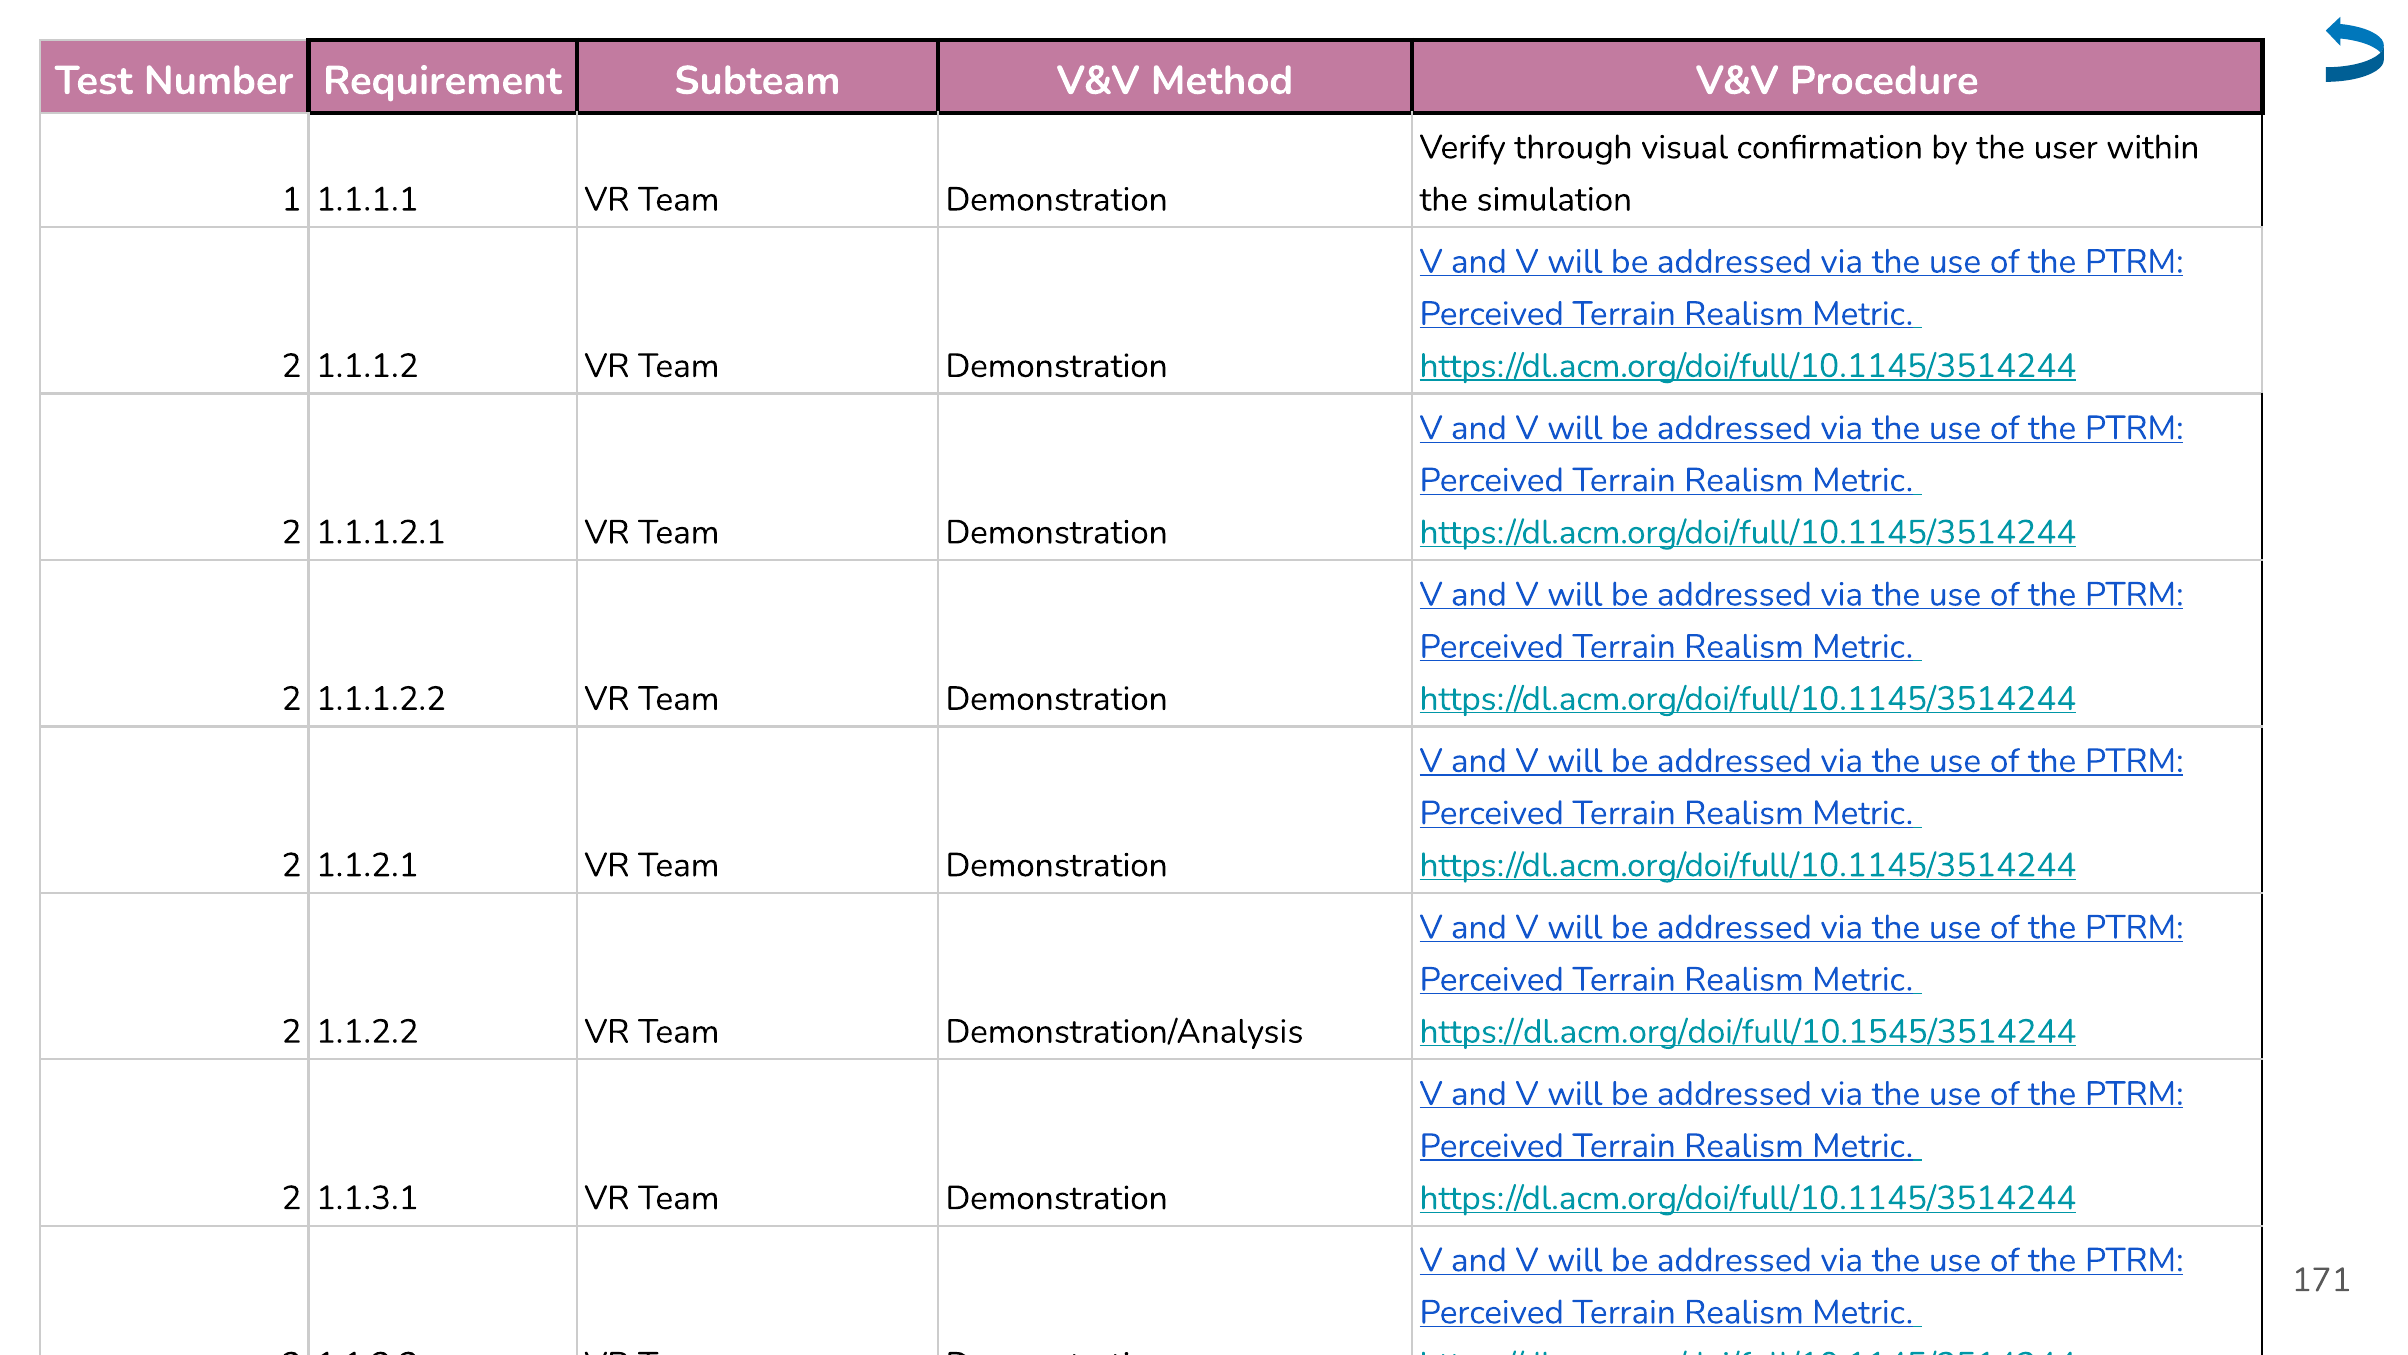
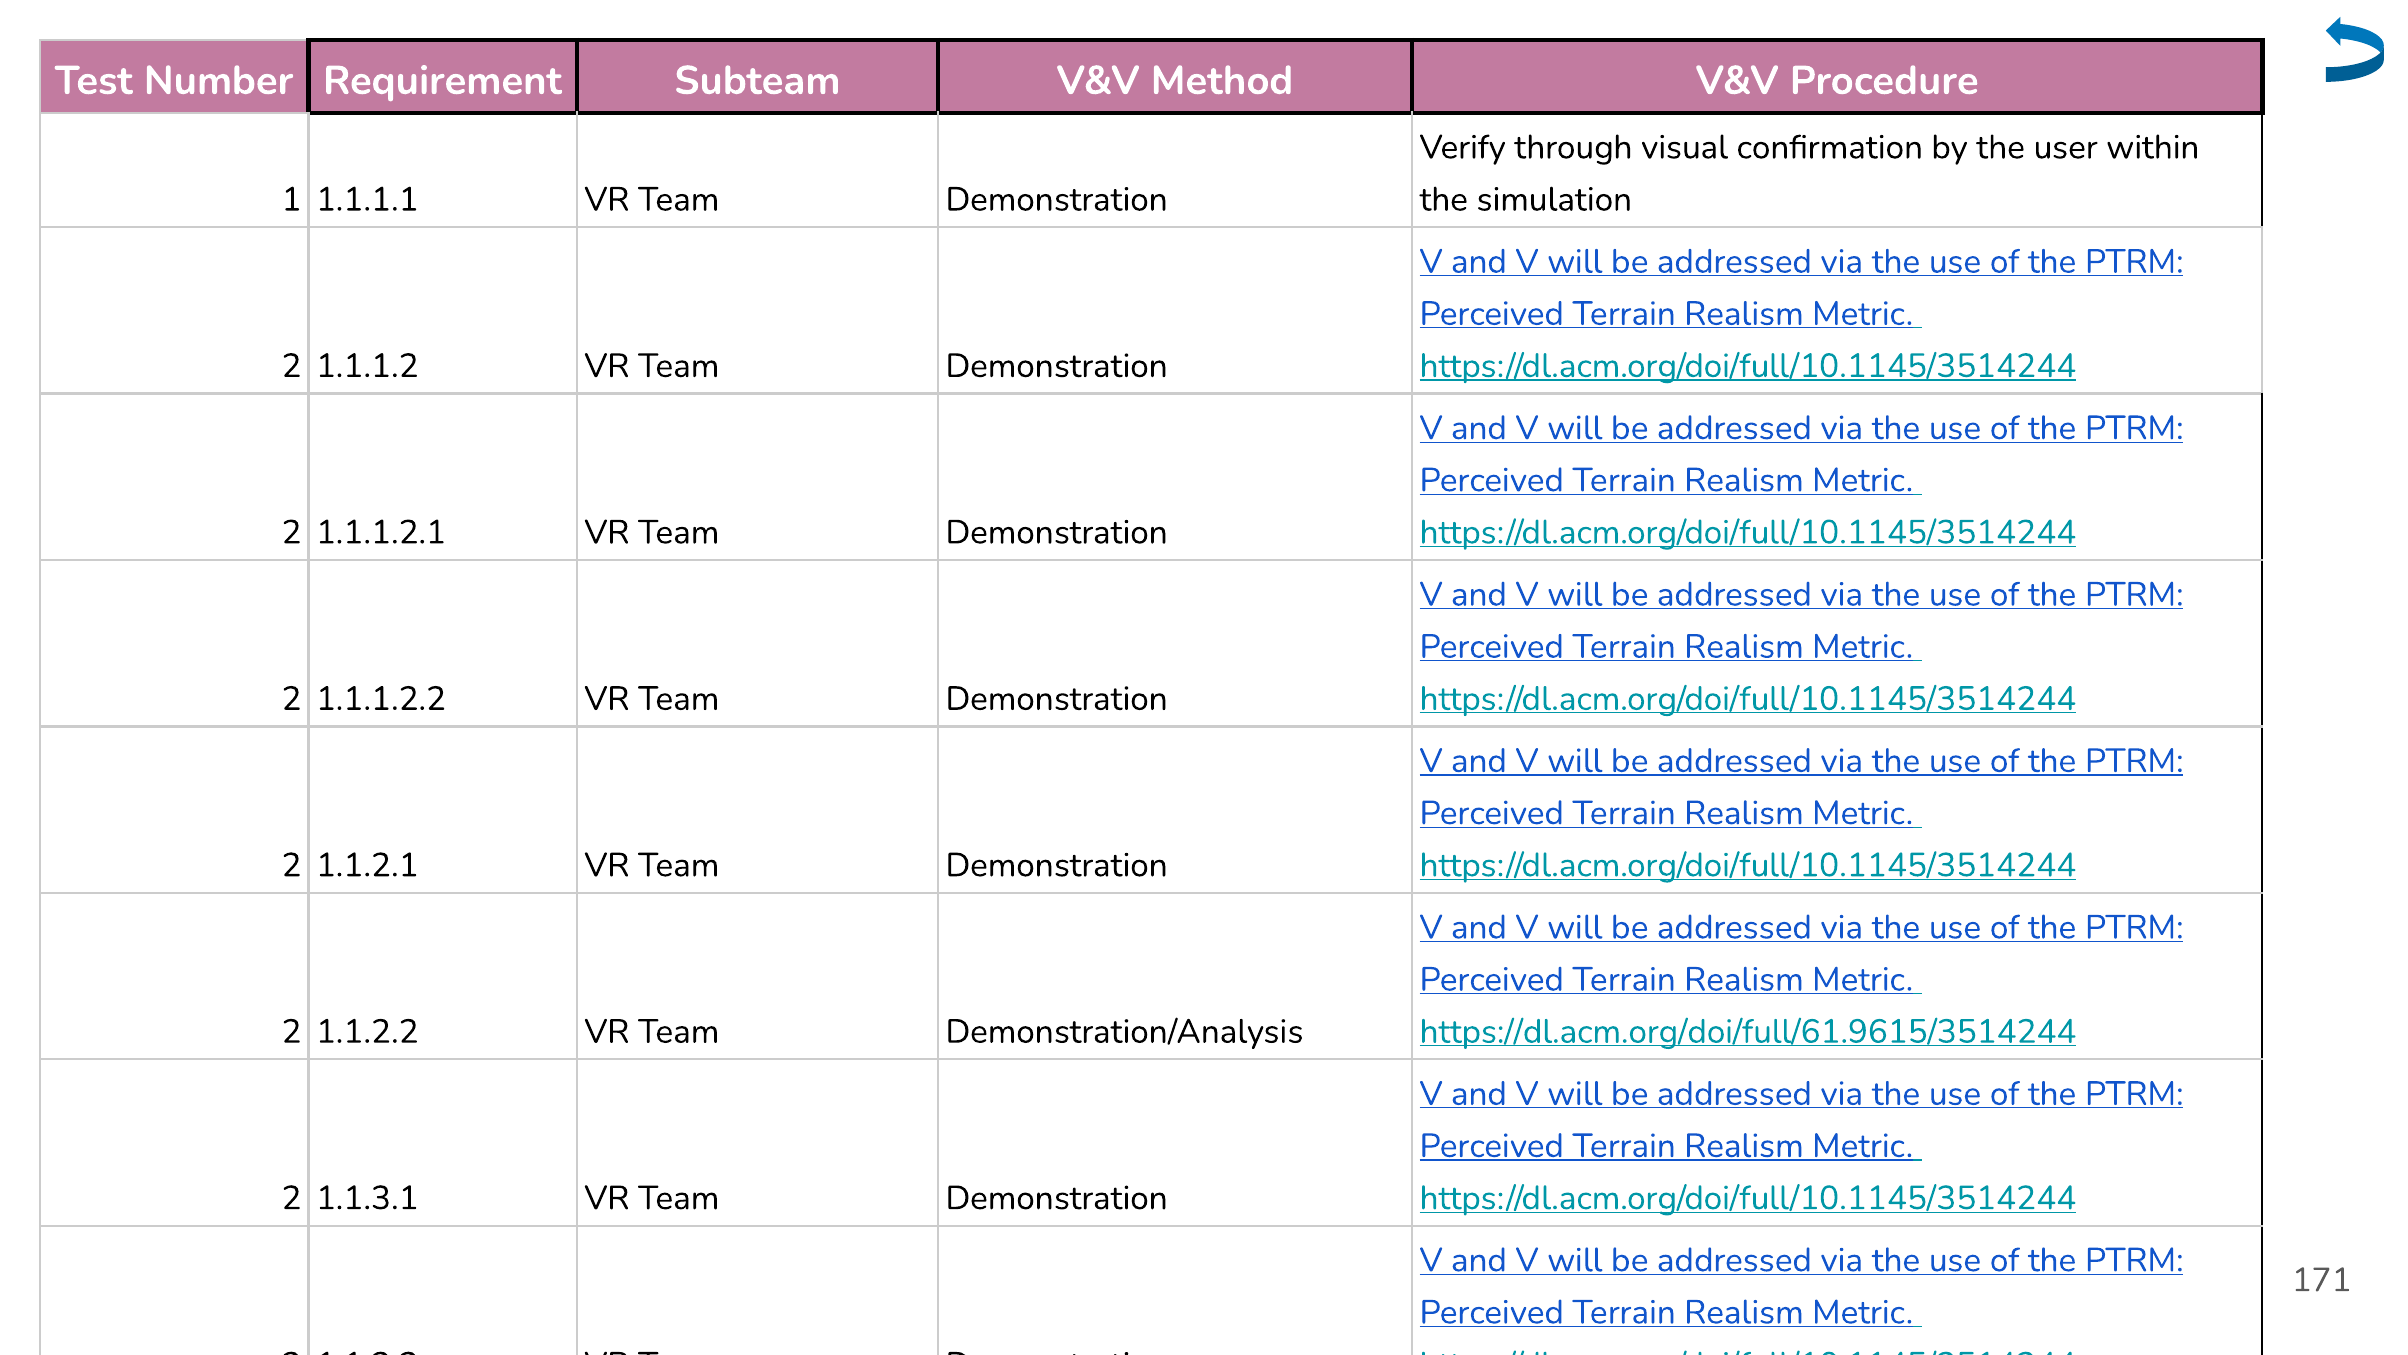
https://dl.acm.org/doi/full/10.1545/3514244: https://dl.acm.org/doi/full/10.1545/3514244 -> https://dl.acm.org/doi/full/61.9615/3514244
